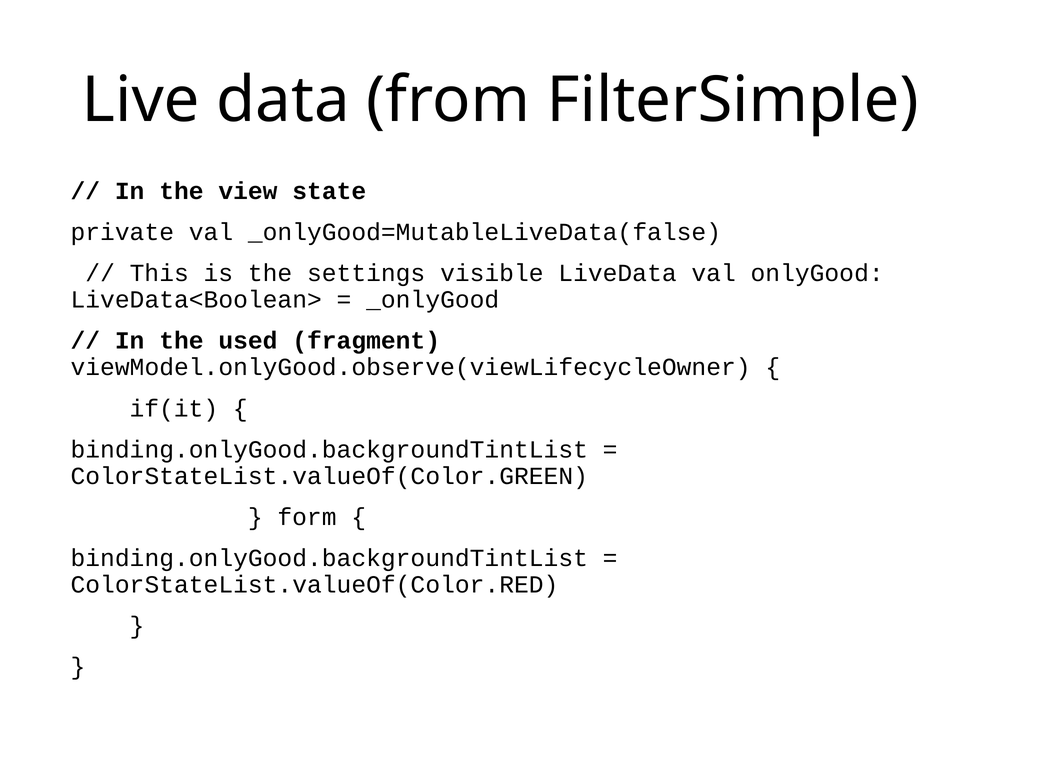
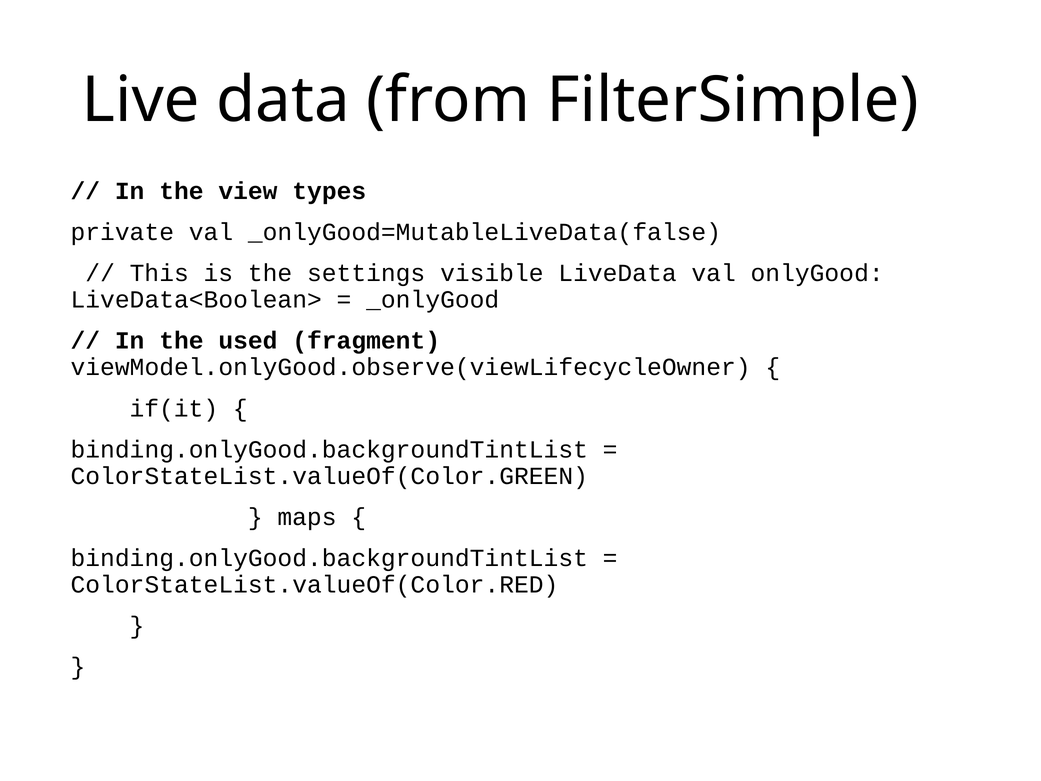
state: state -> types
form: form -> maps
